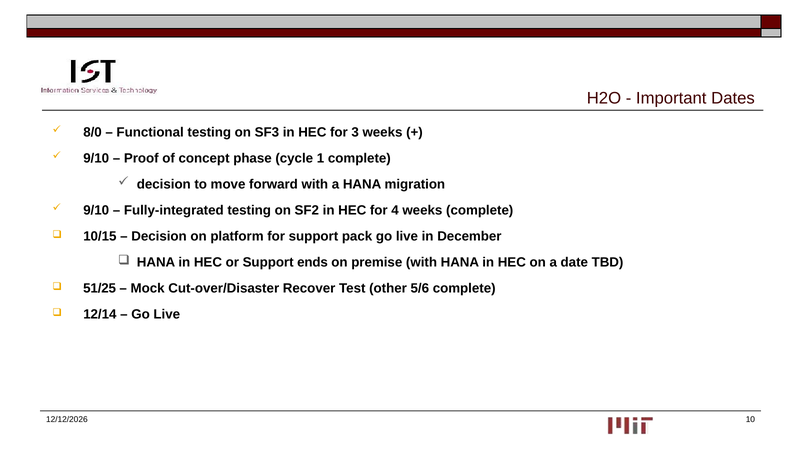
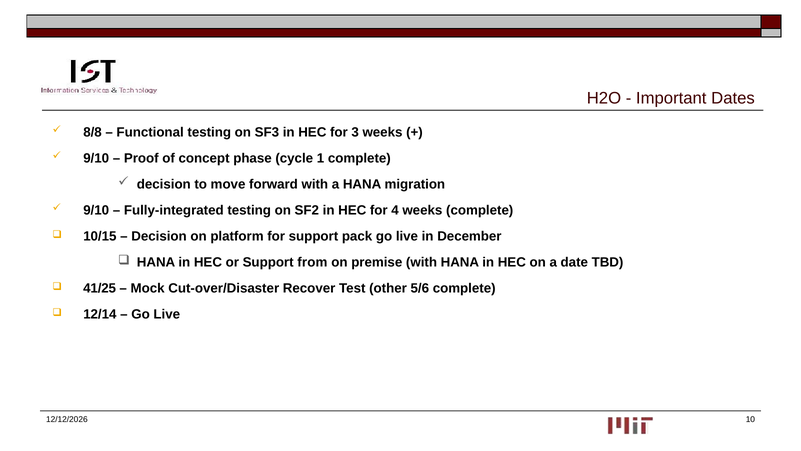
8/0: 8/0 -> 8/8
ends: ends -> from
51/25: 51/25 -> 41/25
